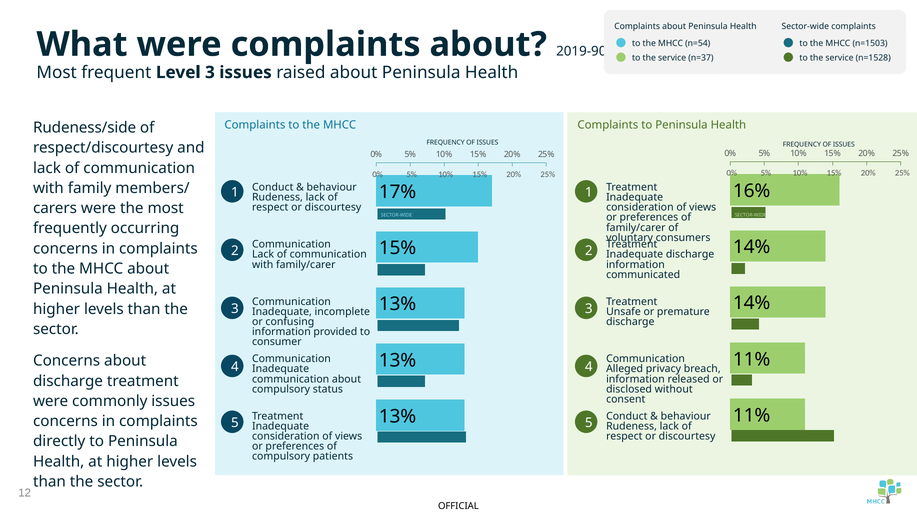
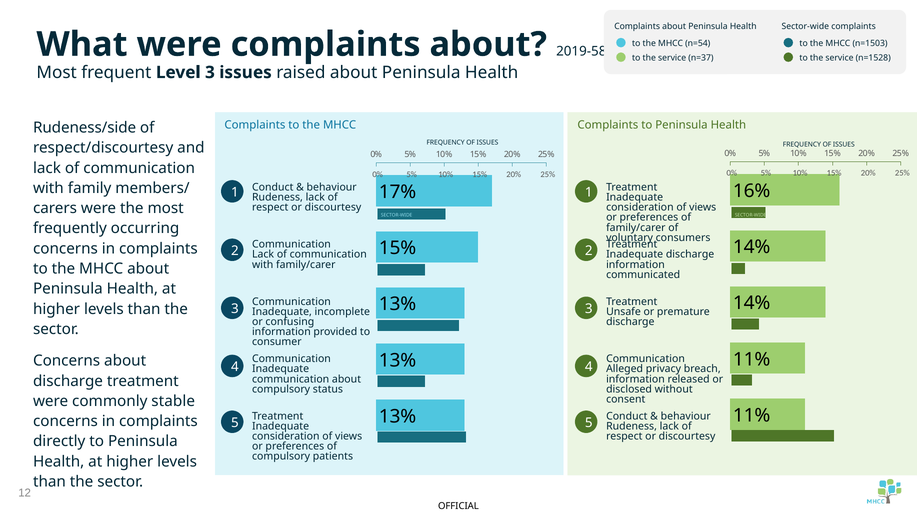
2019-90: 2019-90 -> 2019-58
commonly issues: issues -> stable
